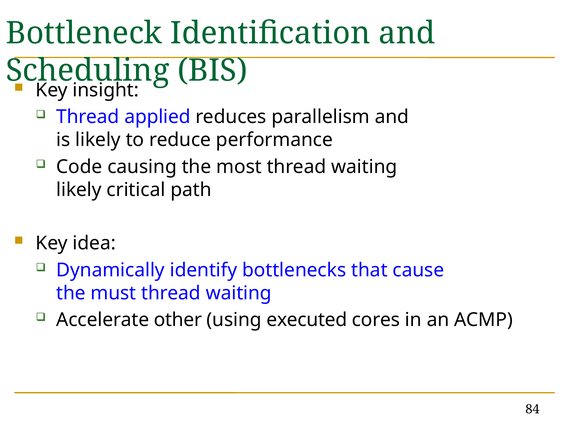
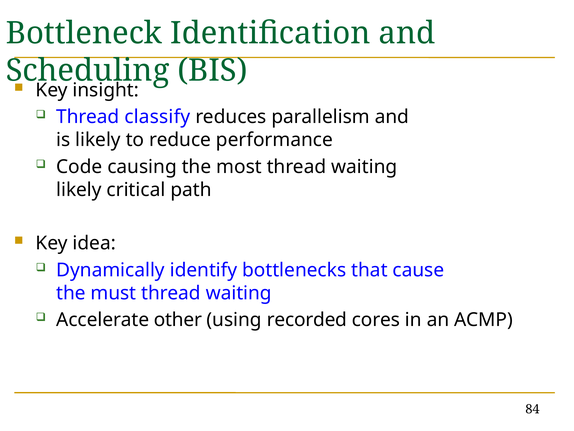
applied: applied -> classify
executed: executed -> recorded
